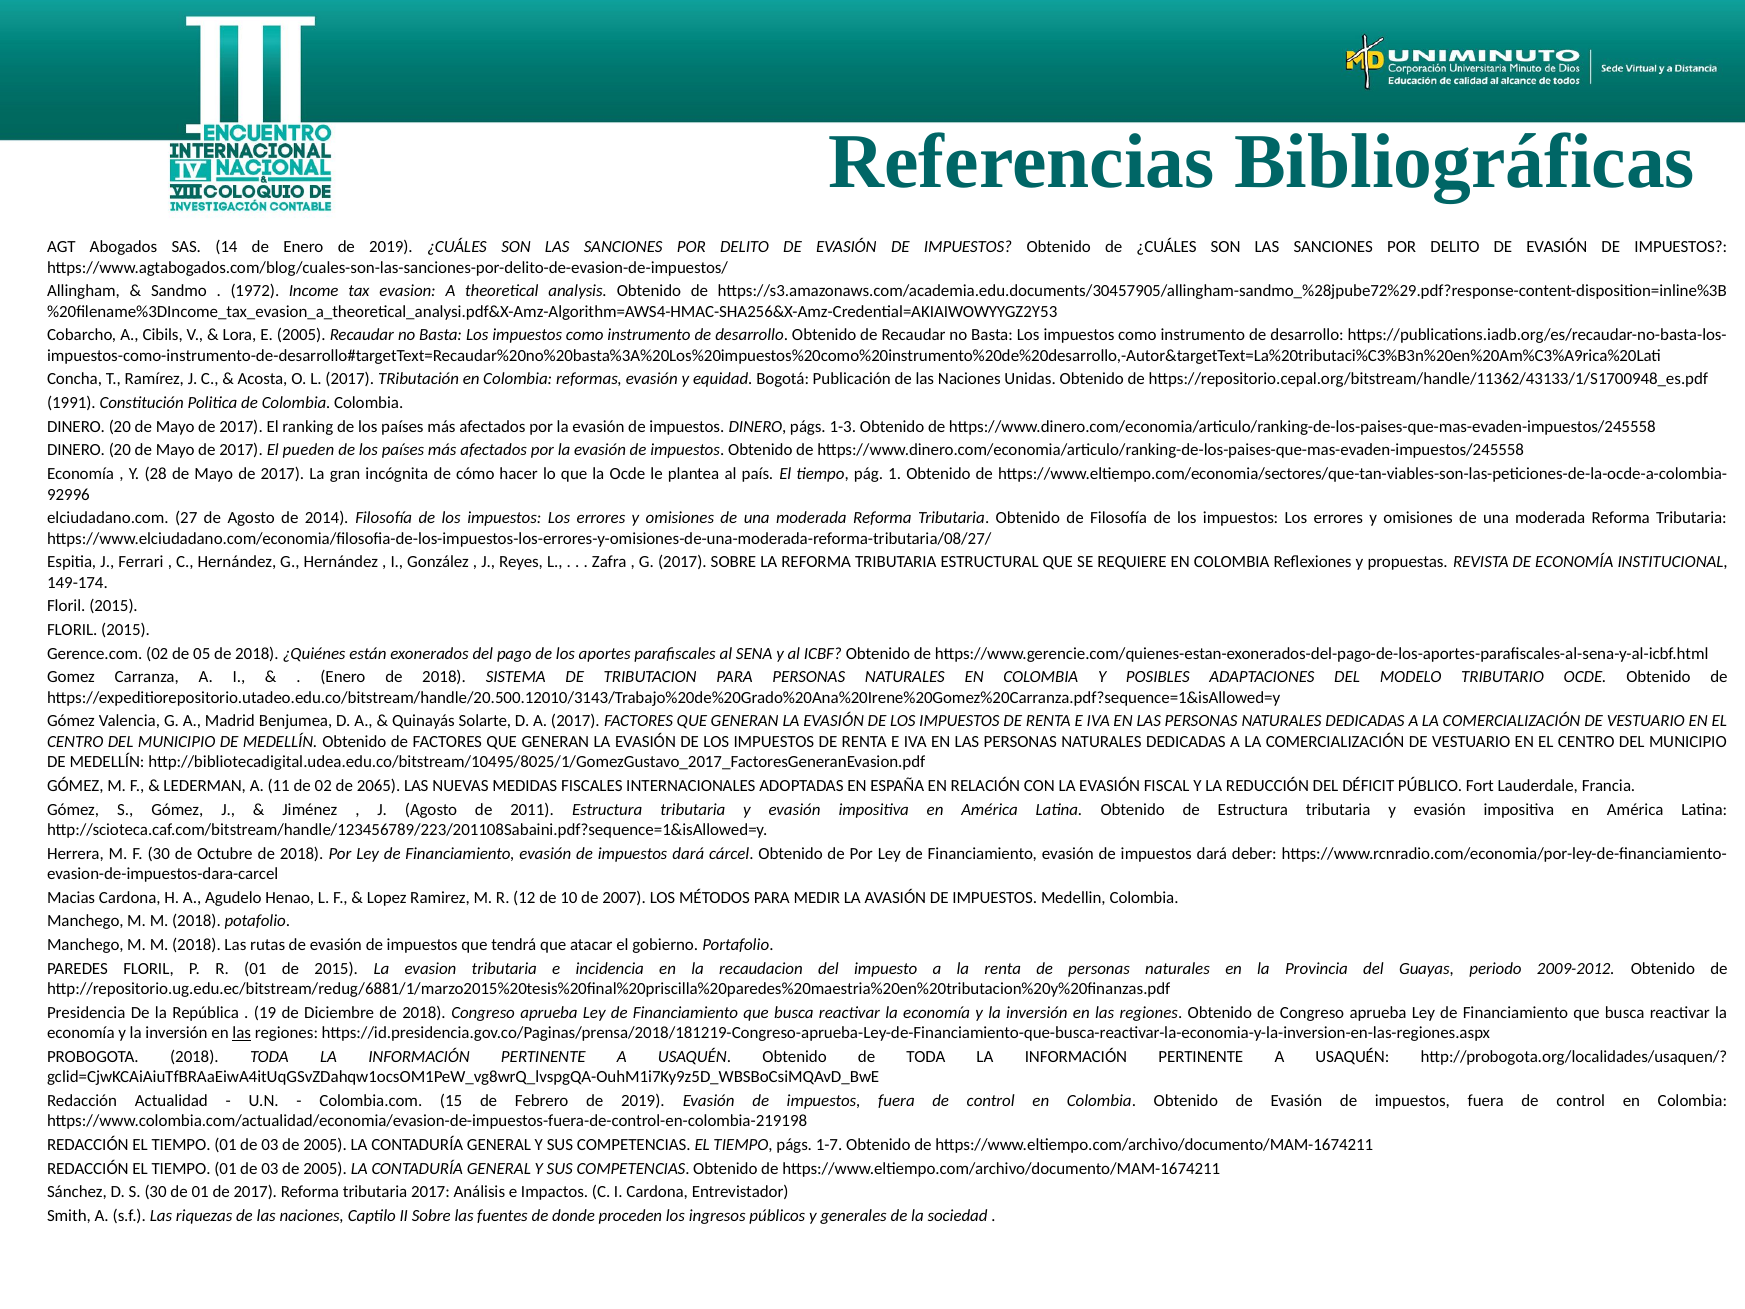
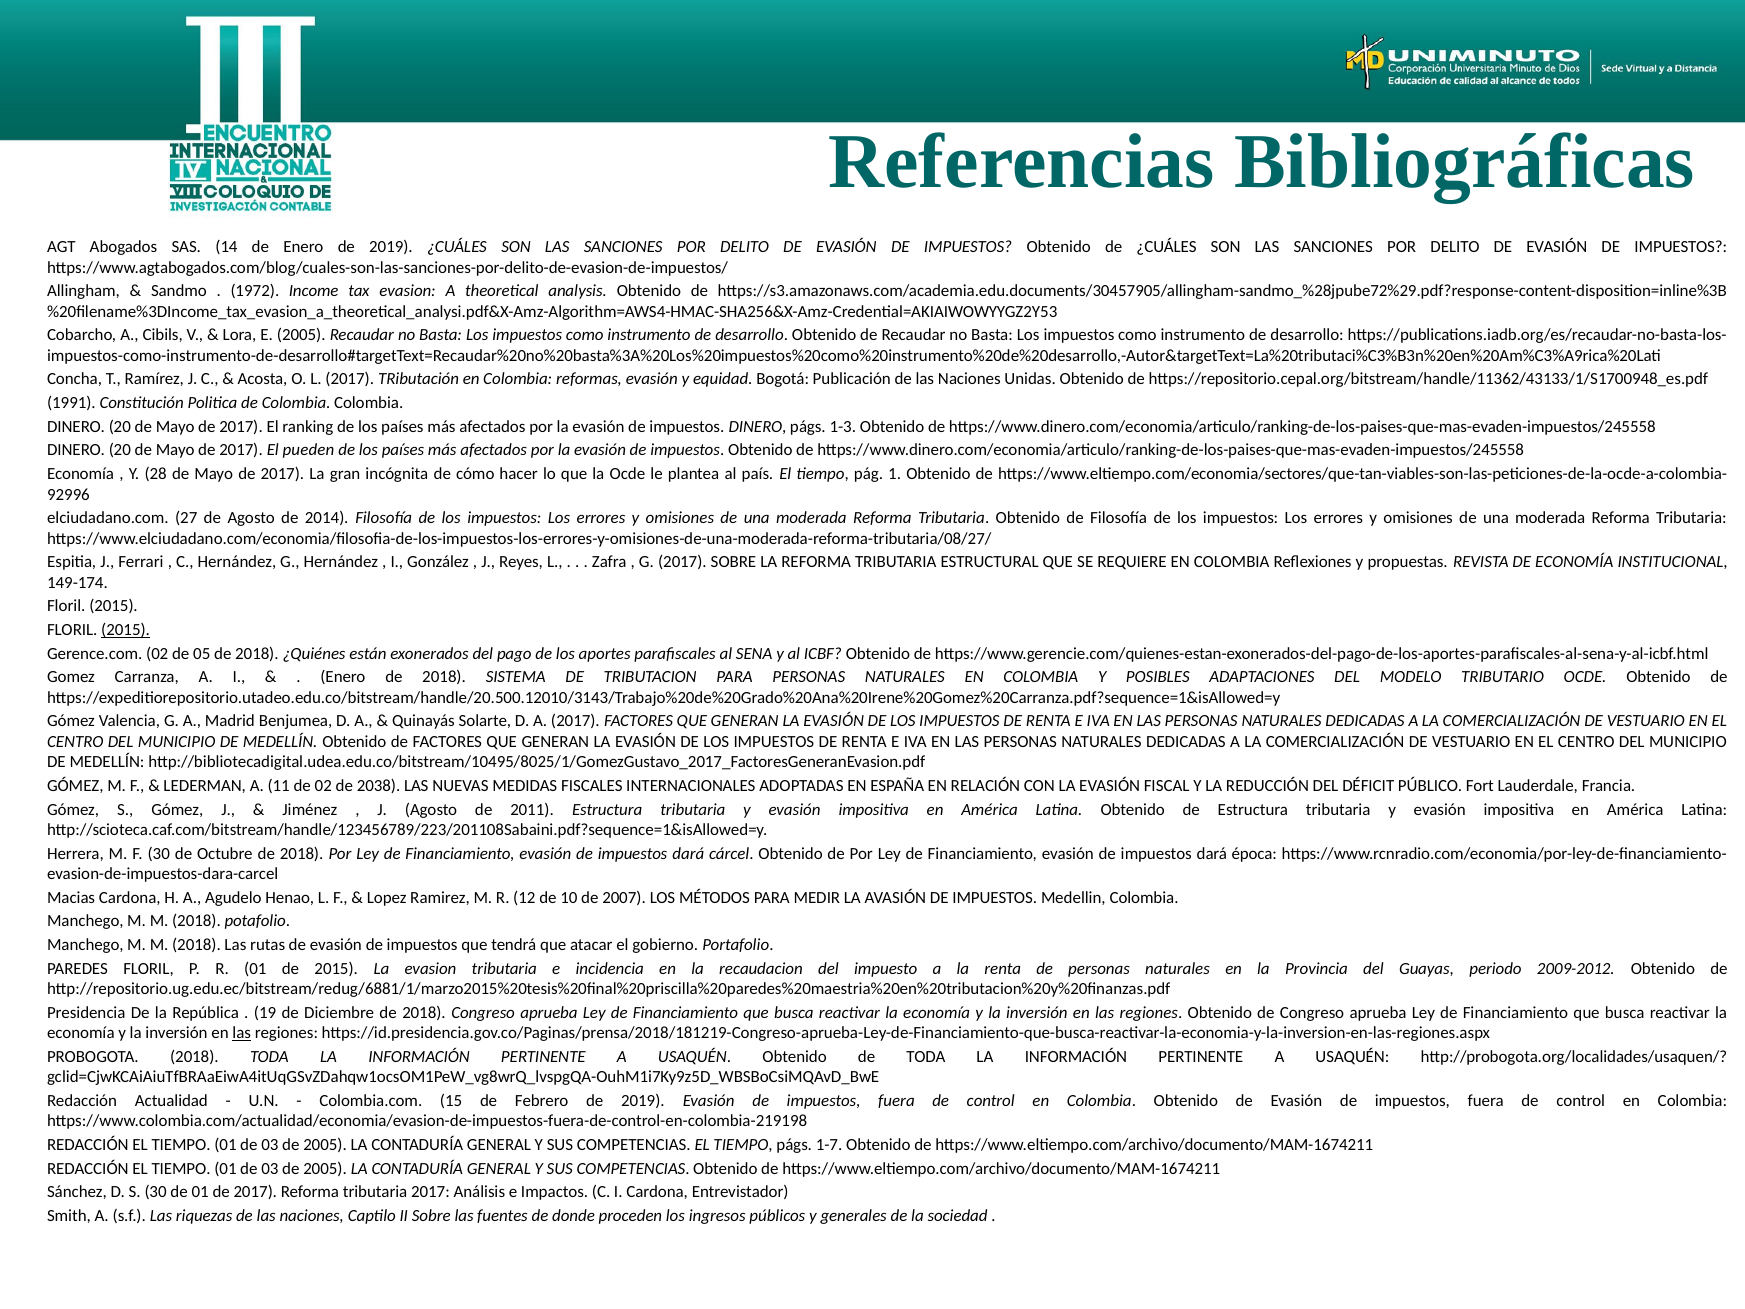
2015 at (126, 630) underline: none -> present
2065: 2065 -> 2038
deber: deber -> época
